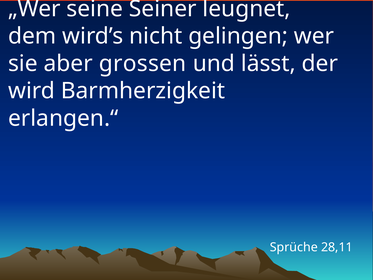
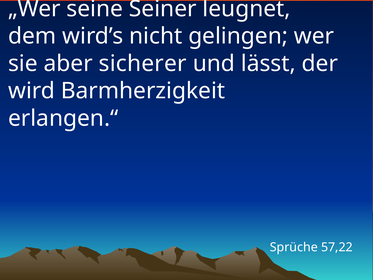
grossen: grossen -> sicherer
28,11: 28,11 -> 57,22
